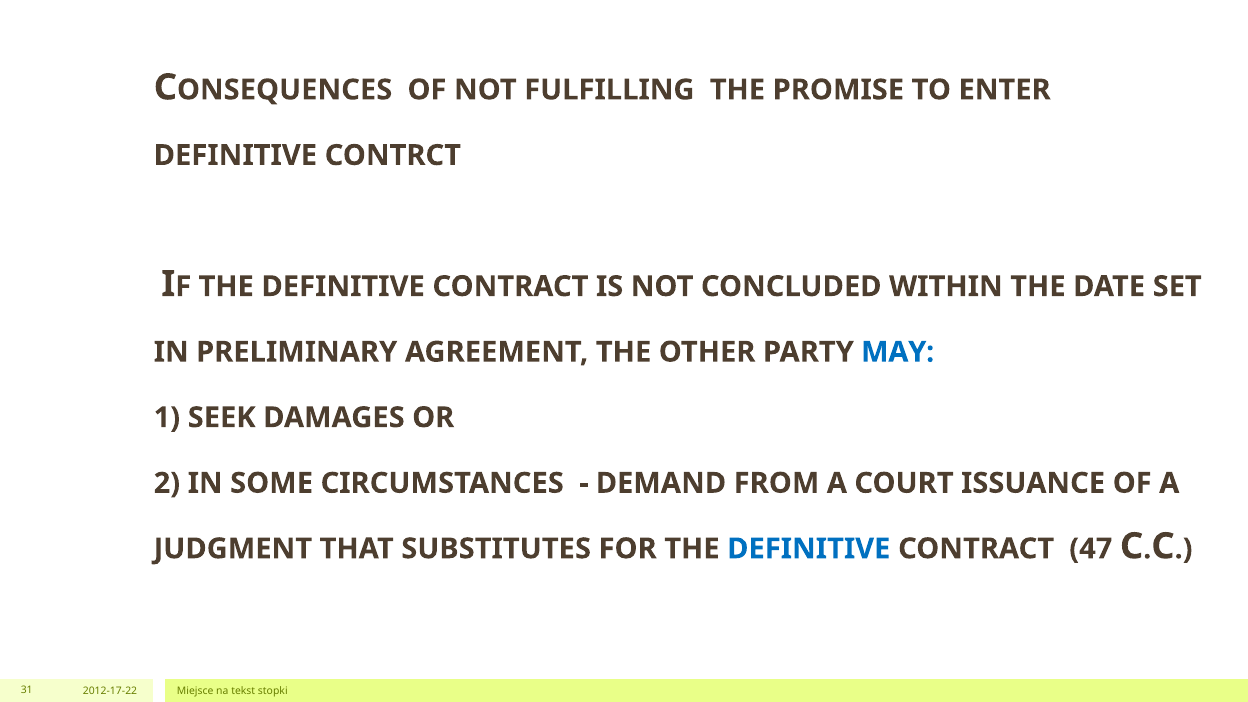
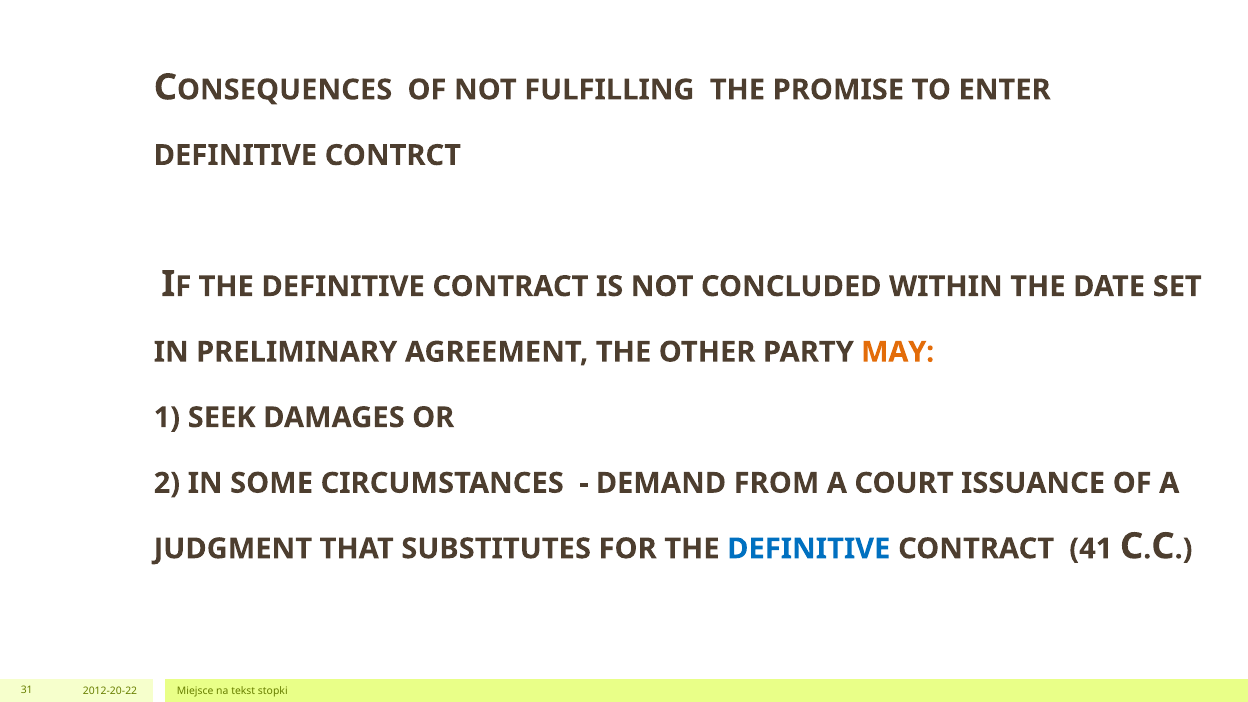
MAY colour: blue -> orange
47: 47 -> 41
2012-17-22: 2012-17-22 -> 2012-20-22
